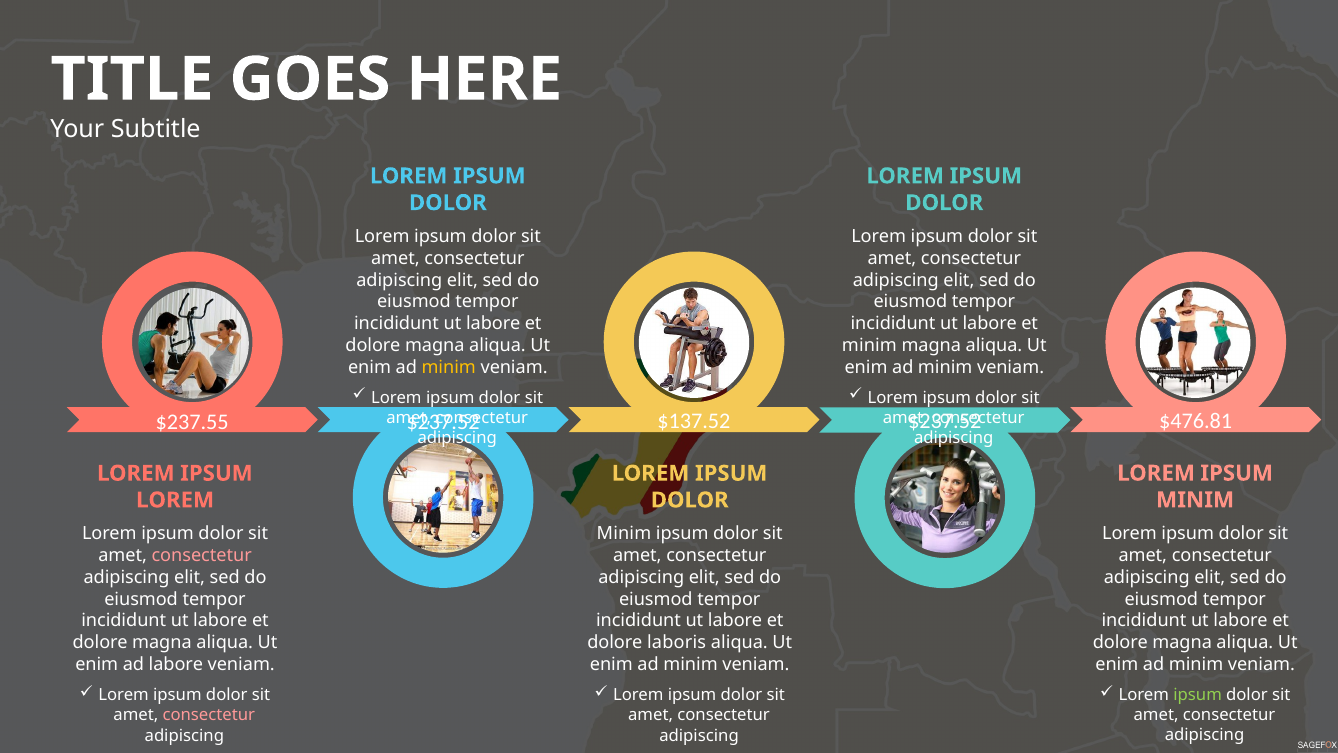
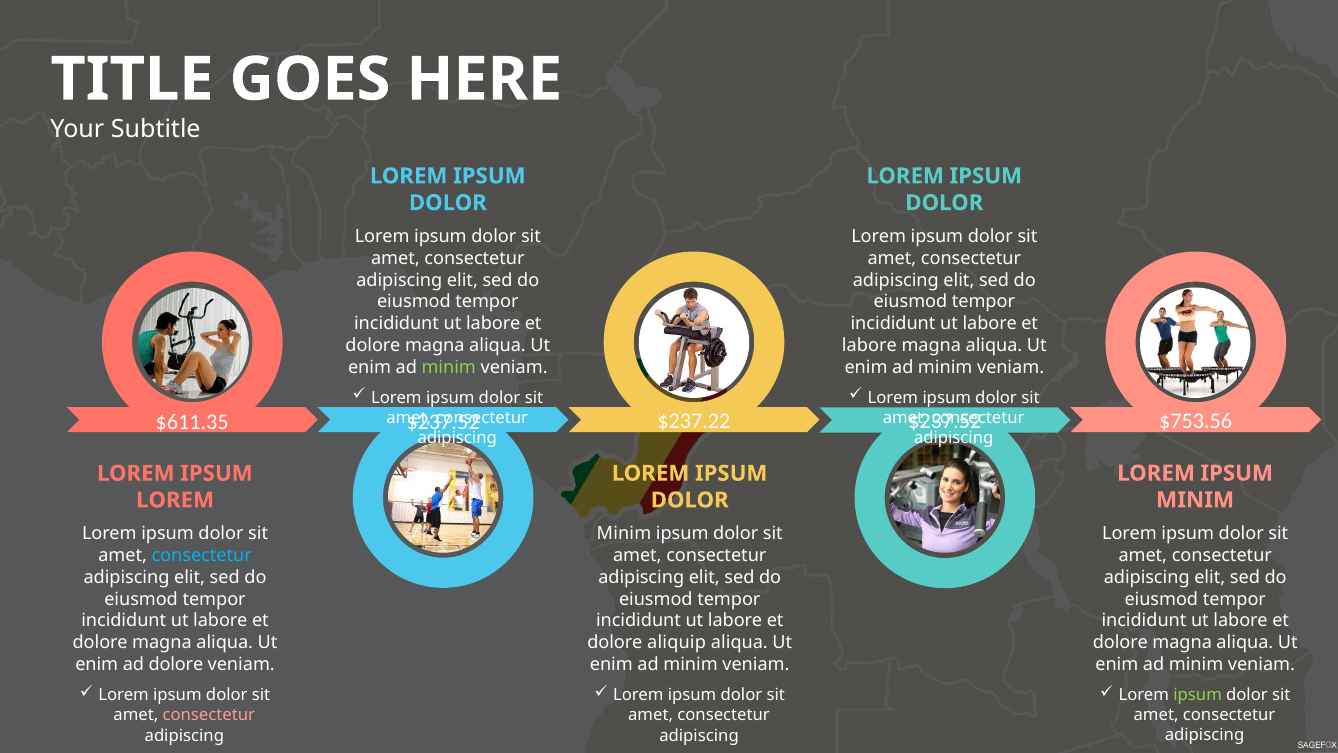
minim at (869, 345): minim -> labore
minim at (449, 367) colour: yellow -> light green
$237.55: $237.55 -> $611.35
$137.52: $137.52 -> $237.22
$476.81: $476.81 -> $753.56
consectetur at (202, 555) colour: pink -> light blue
laboris: laboris -> aliquip
ad labore: labore -> dolore
